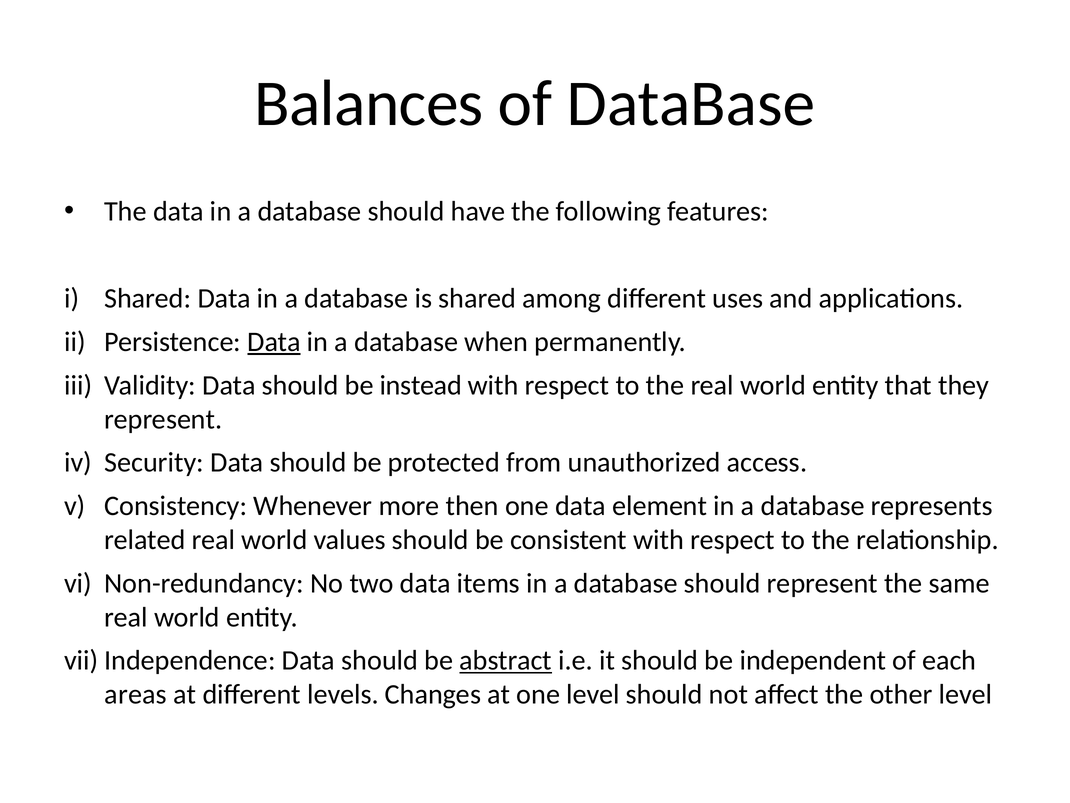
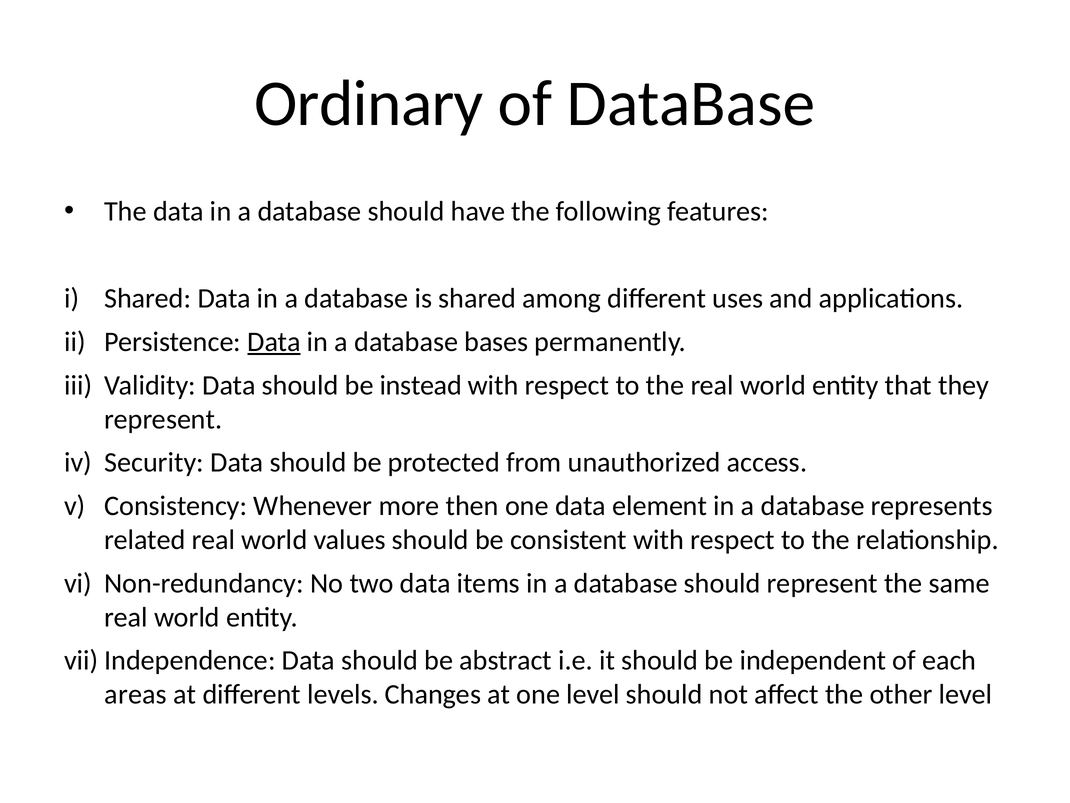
Balances: Balances -> Ordinary
when: when -> bases
abstract underline: present -> none
